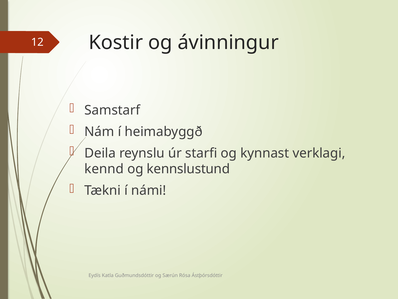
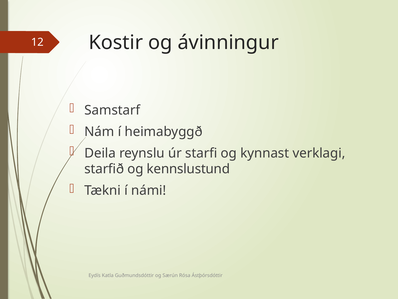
kennd: kennd -> starfið
